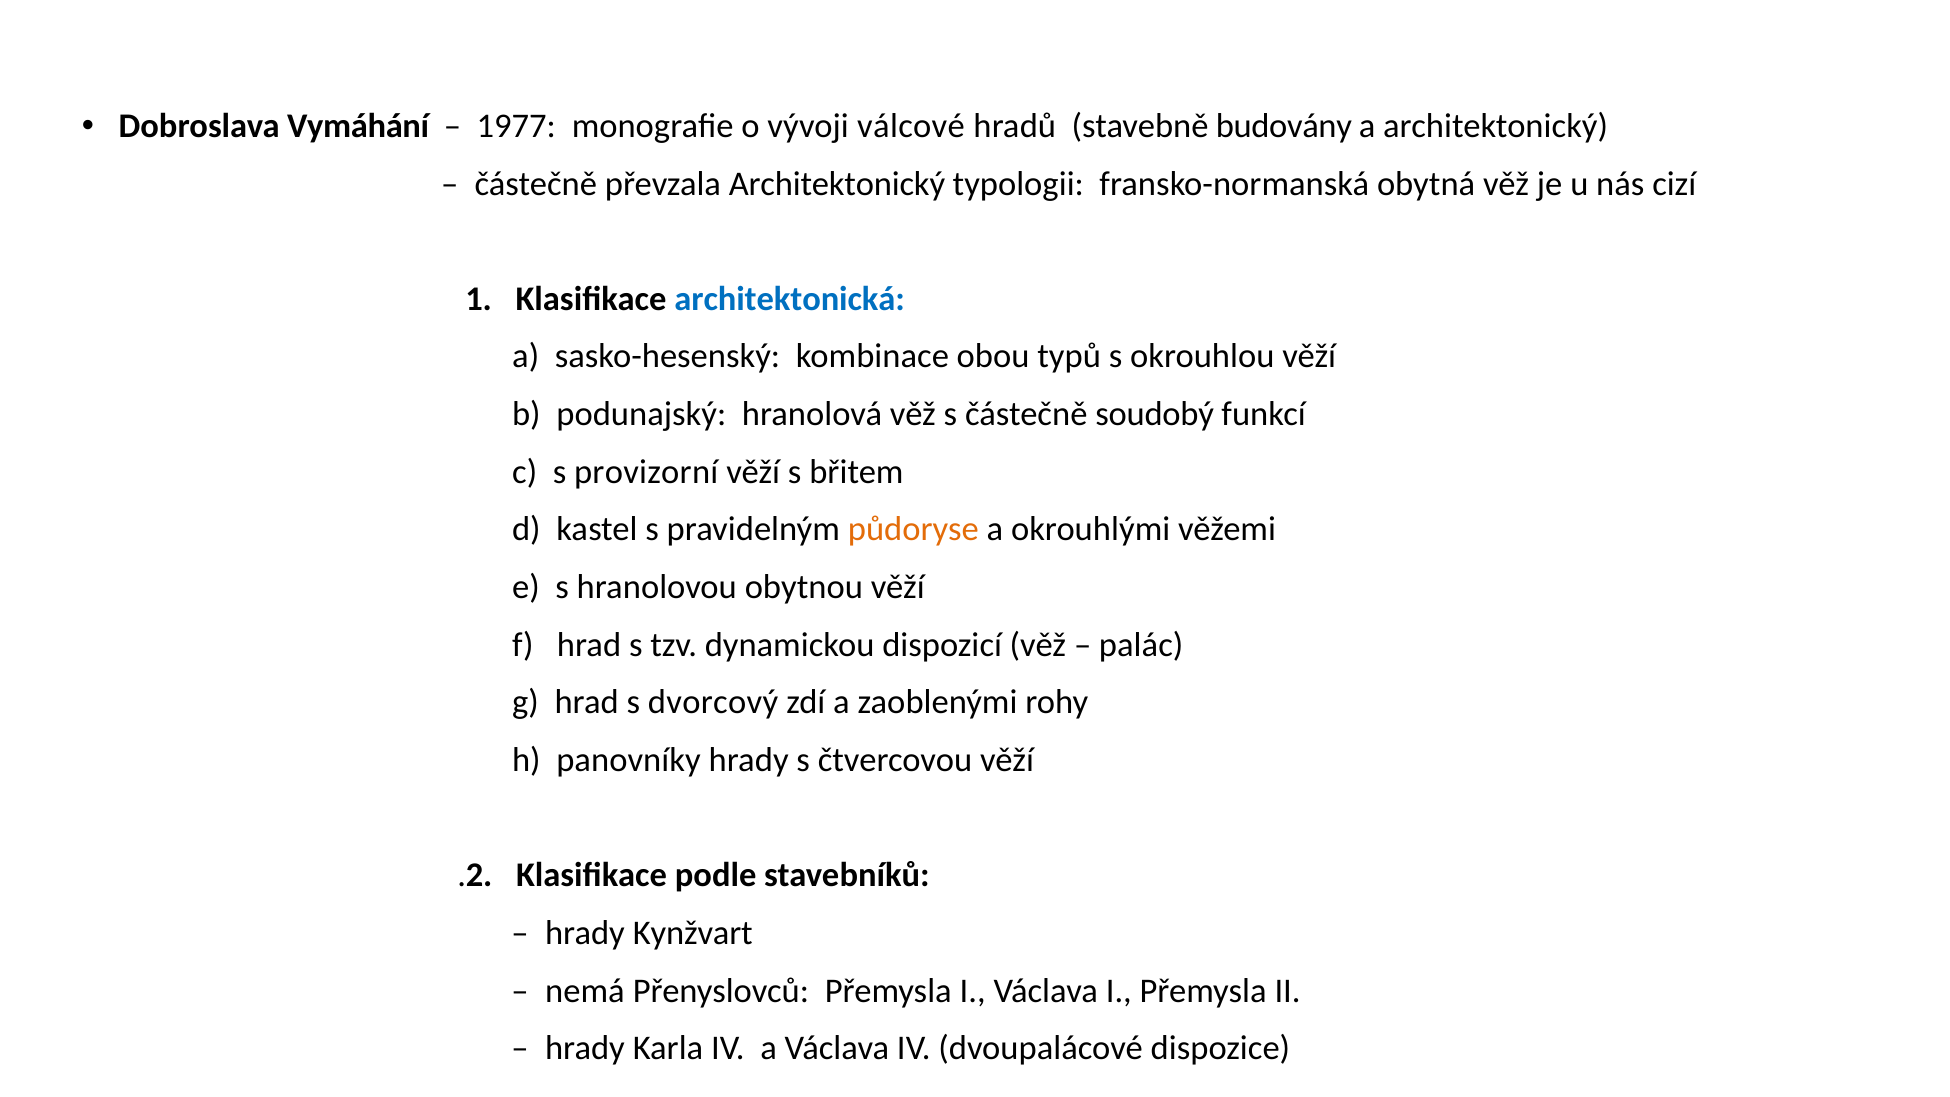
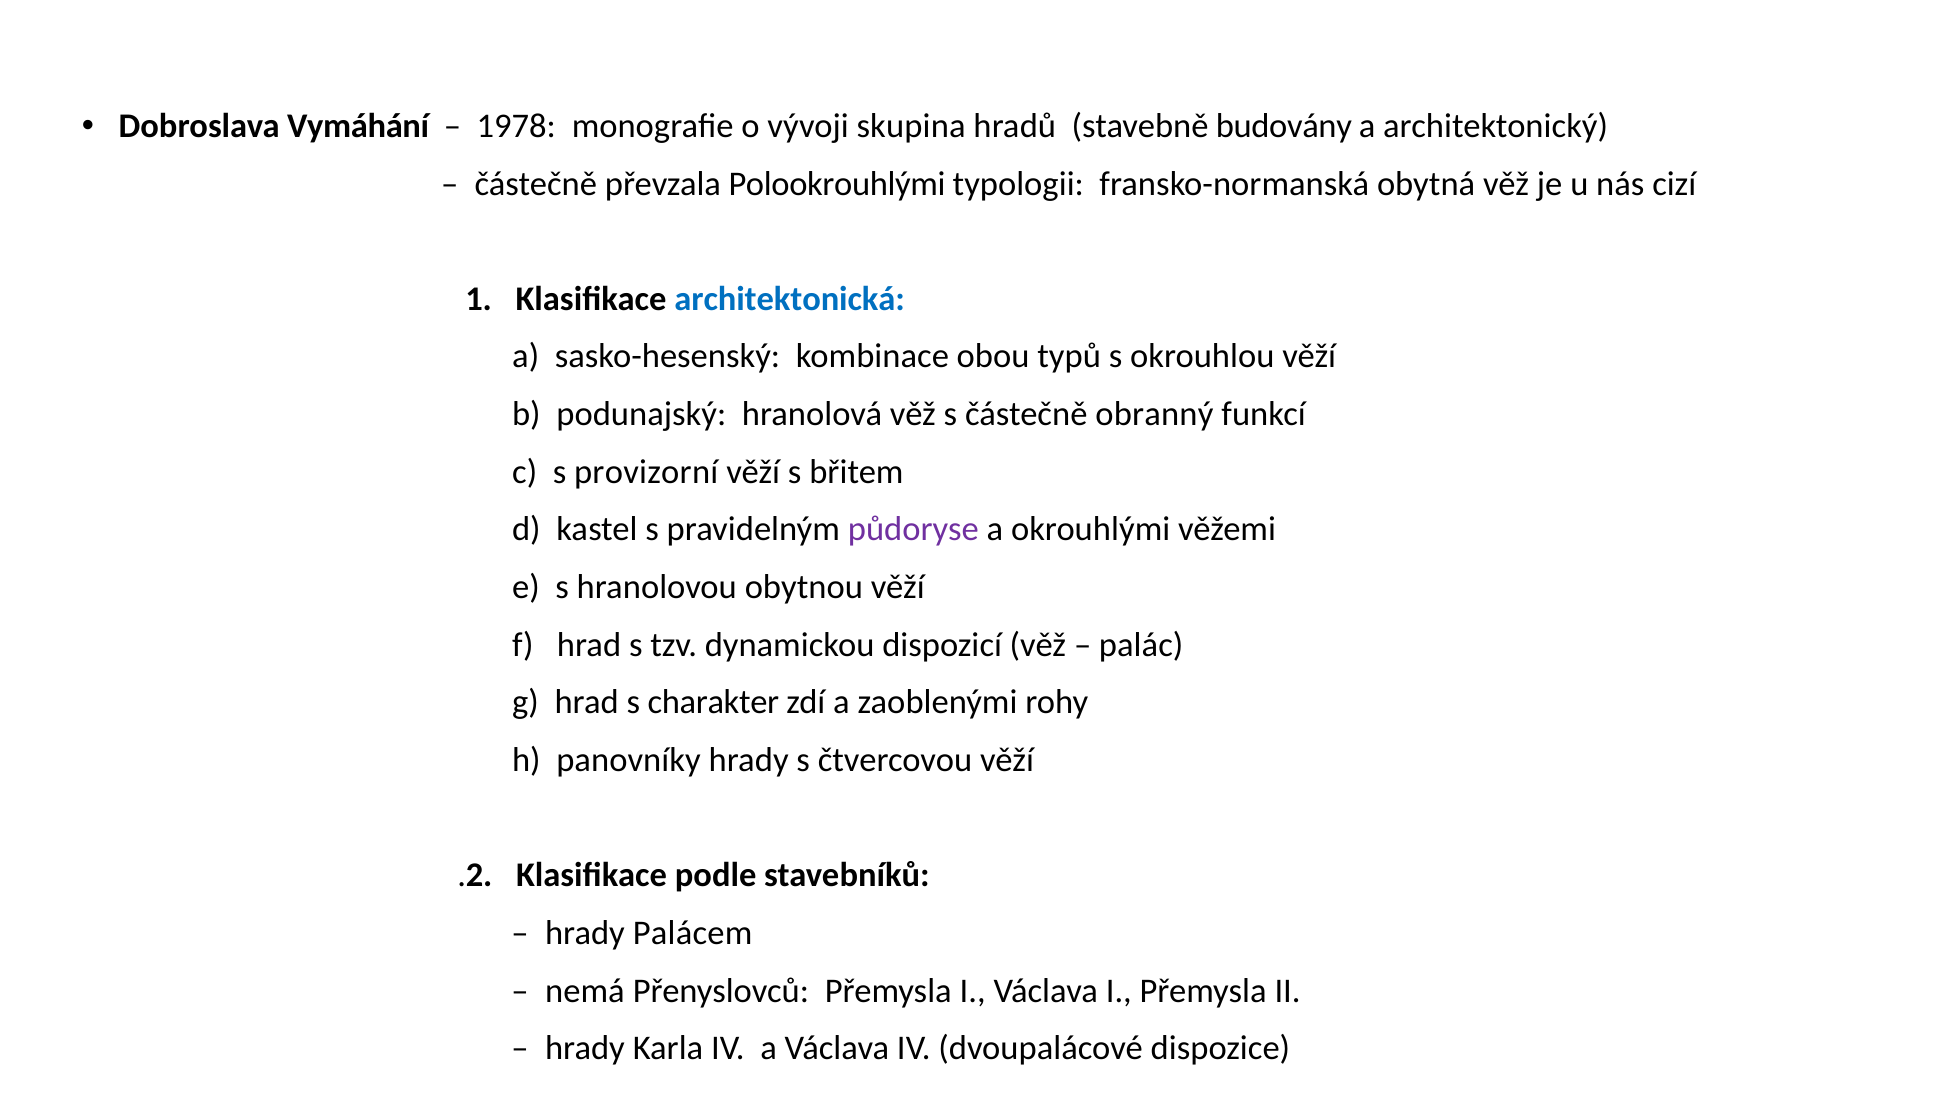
1977: 1977 -> 1978
válcové: válcové -> skupina
převzala Architektonický: Architektonický -> Polookrouhlými
soudobý: soudobý -> obranný
půdoryse colour: orange -> purple
dvorcový: dvorcový -> charakter
Kynžvart: Kynžvart -> Palácem
